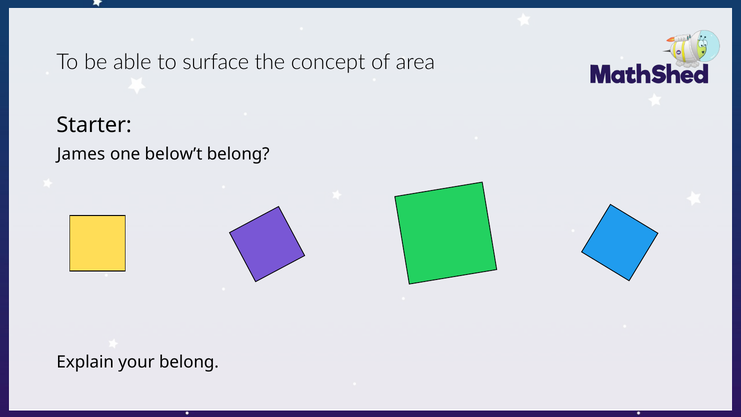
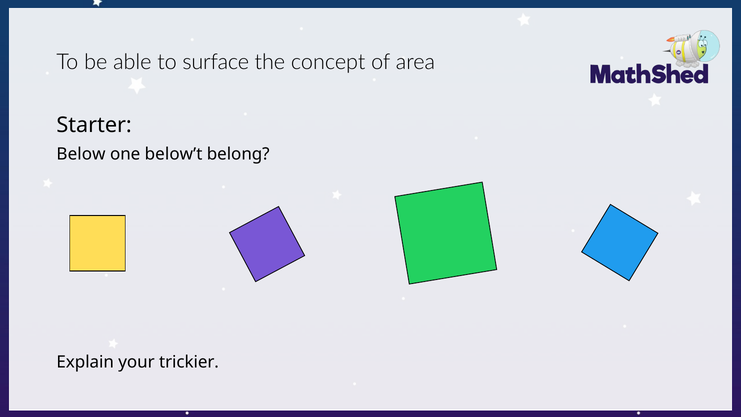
James: James -> Below
your belong: belong -> trickier
